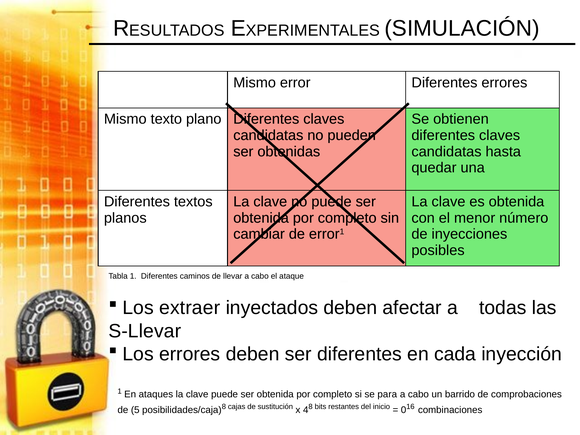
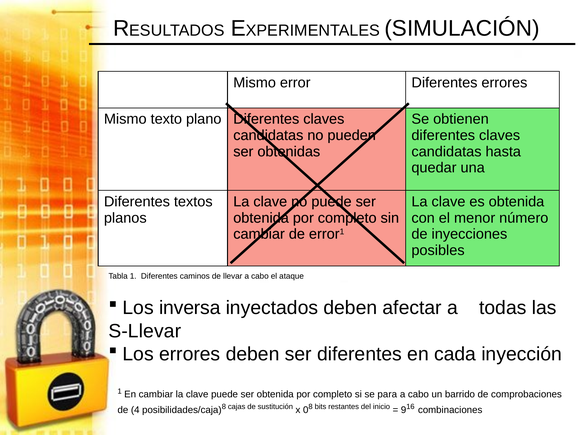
extraer: extraer -> inversa
En ataques: ataques -> cambiar
5: 5 -> 4
4: 4 -> 0
0: 0 -> 9
